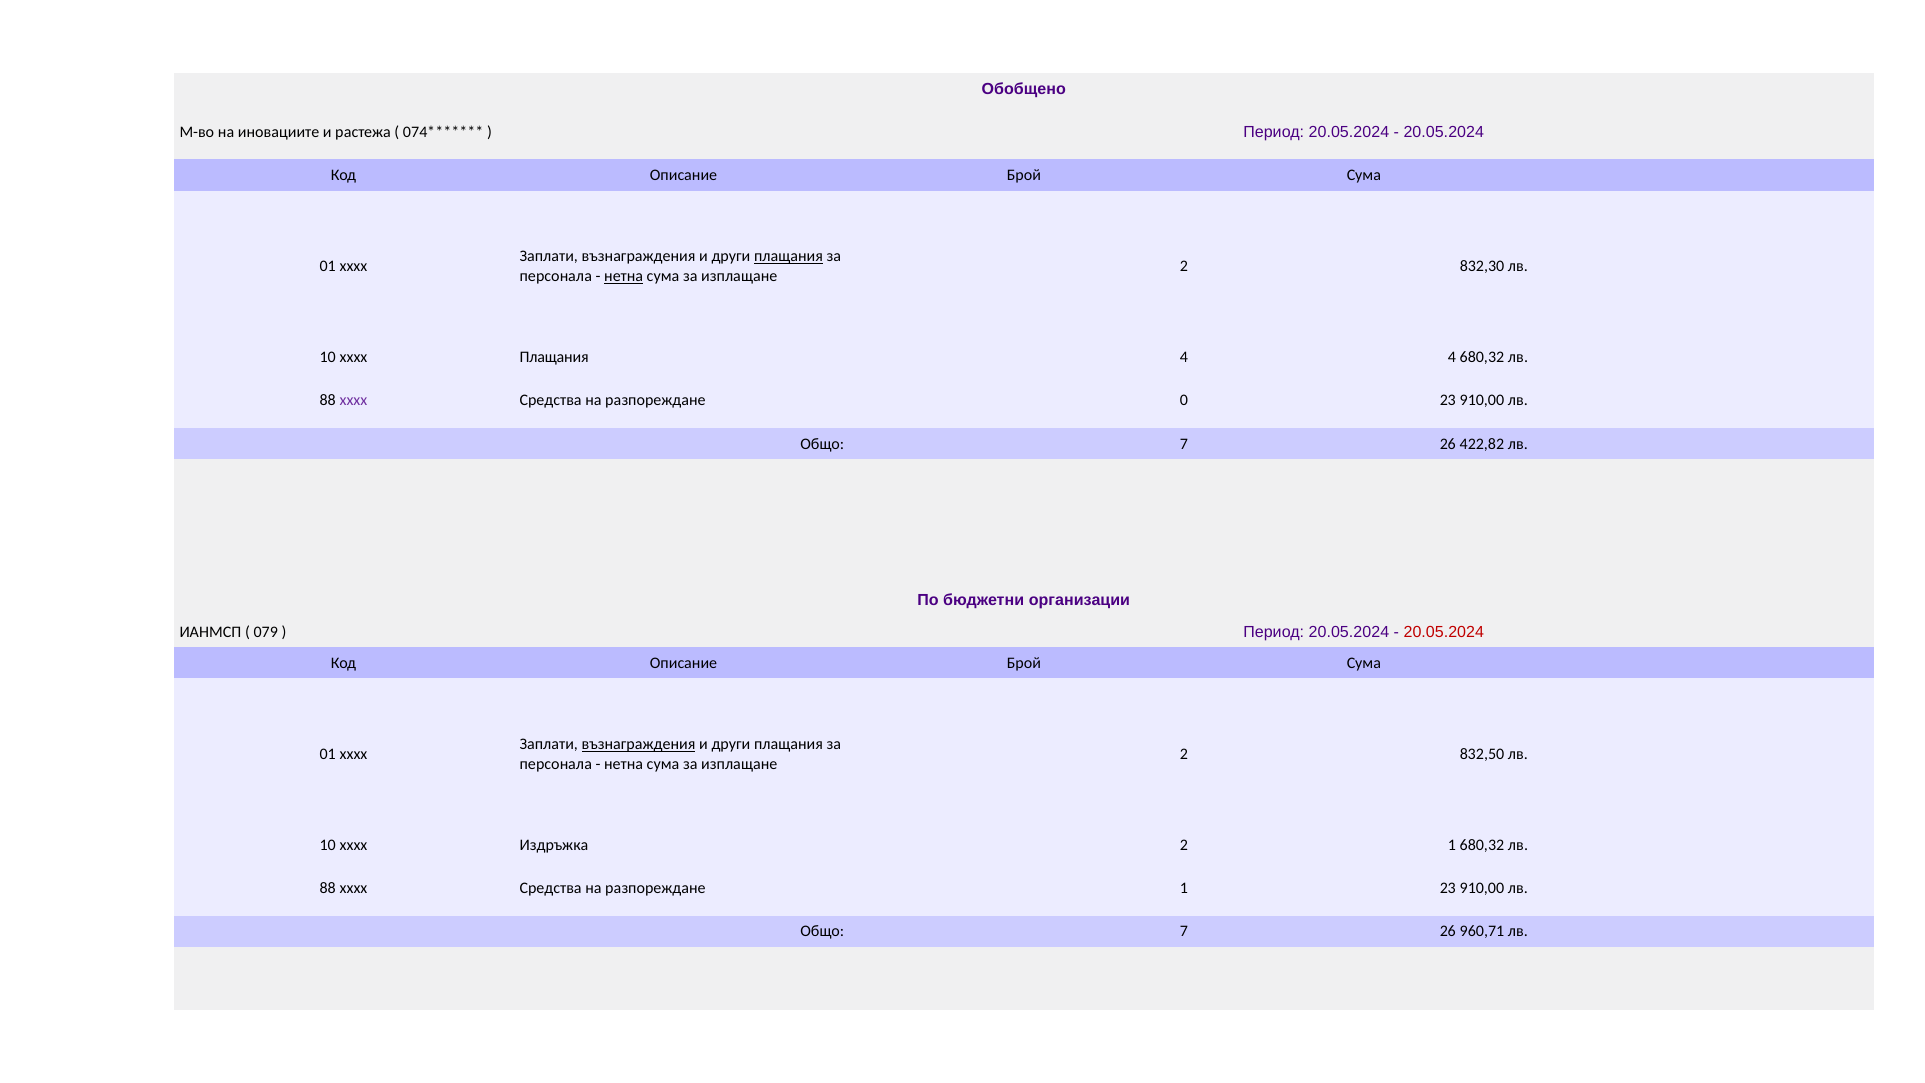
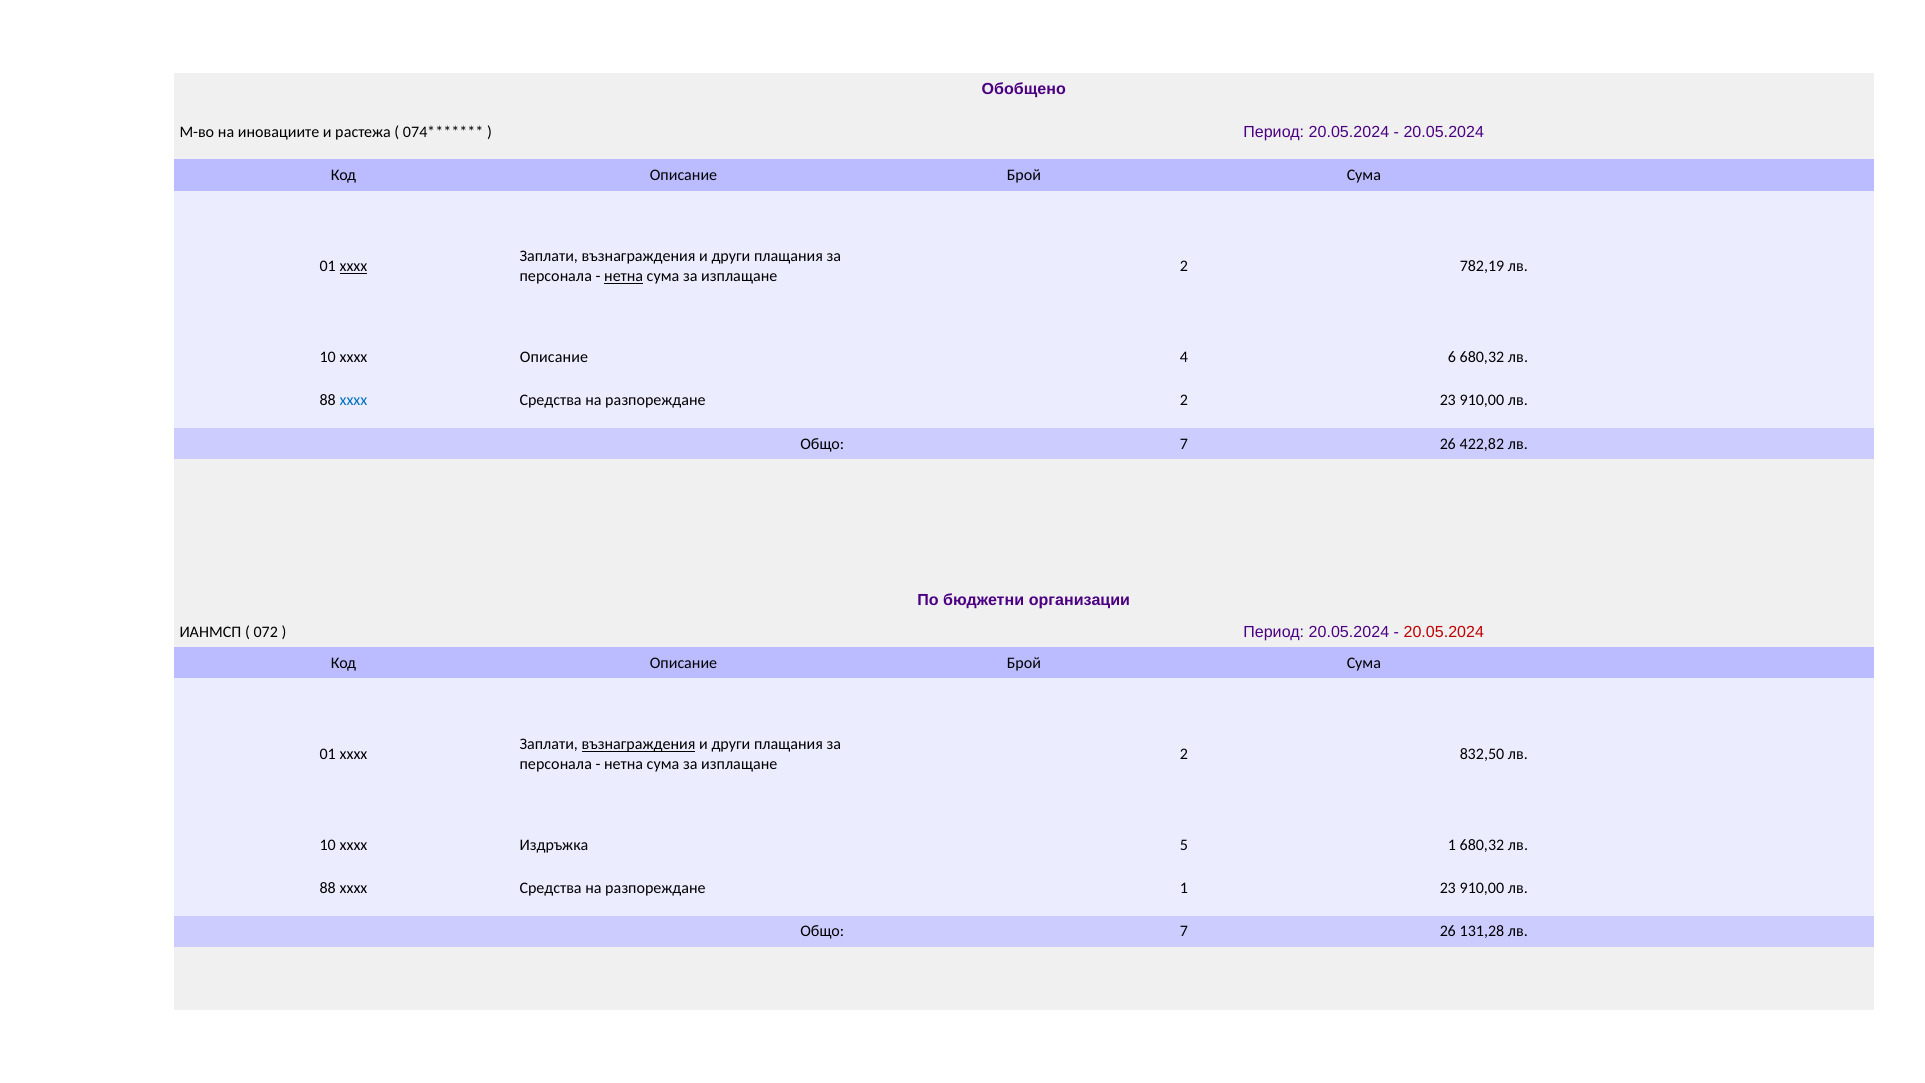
плащания at (789, 256) underline: present -> none
xxxx at (353, 266) underline: none -> present
832,30: 832,30 -> 782,19
xxxx Плащания: Плащания -> Описание
4 4: 4 -> 6
xxxx at (353, 400) colour: purple -> blue
разпореждане 0: 0 -> 2
079: 079 -> 072
Издръжка 2: 2 -> 5
960,71: 960,71 -> 131,28
